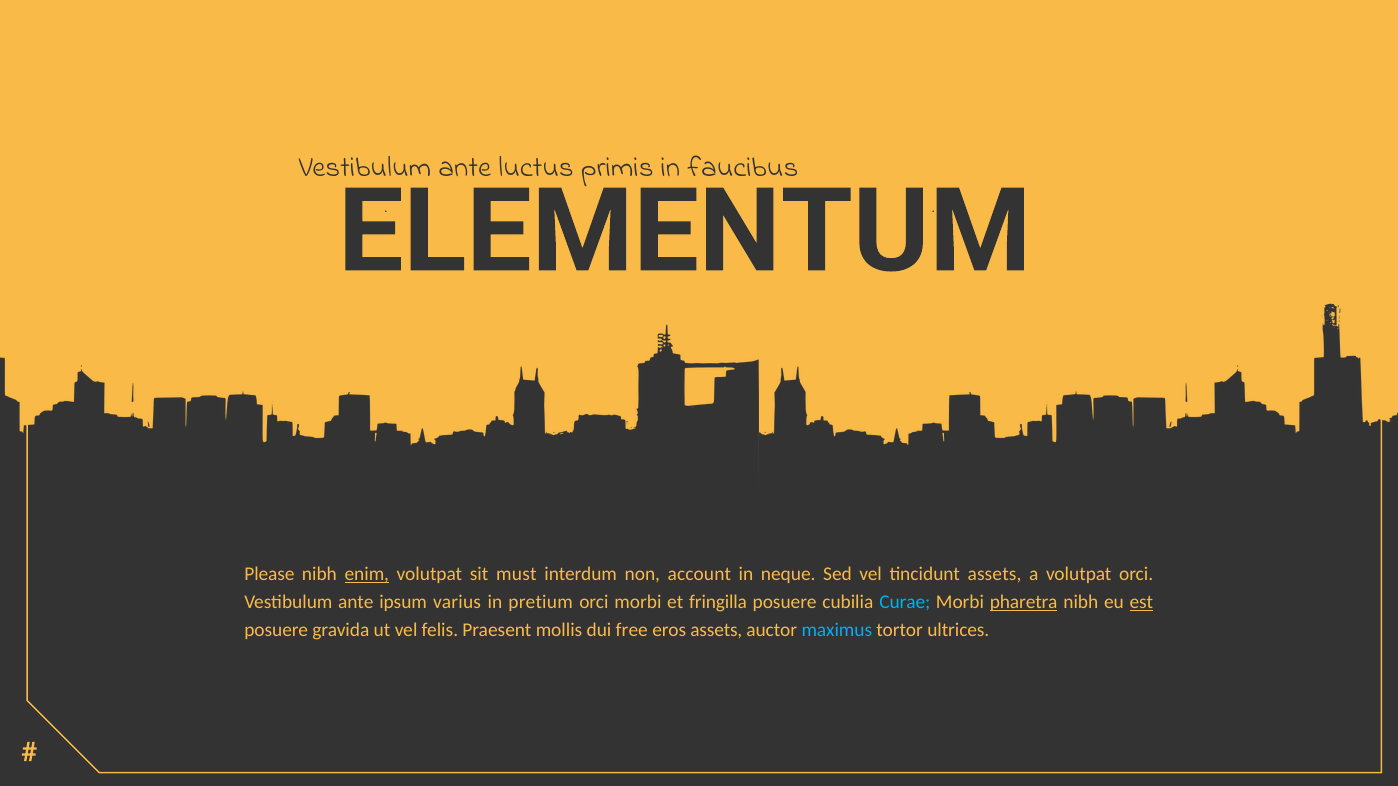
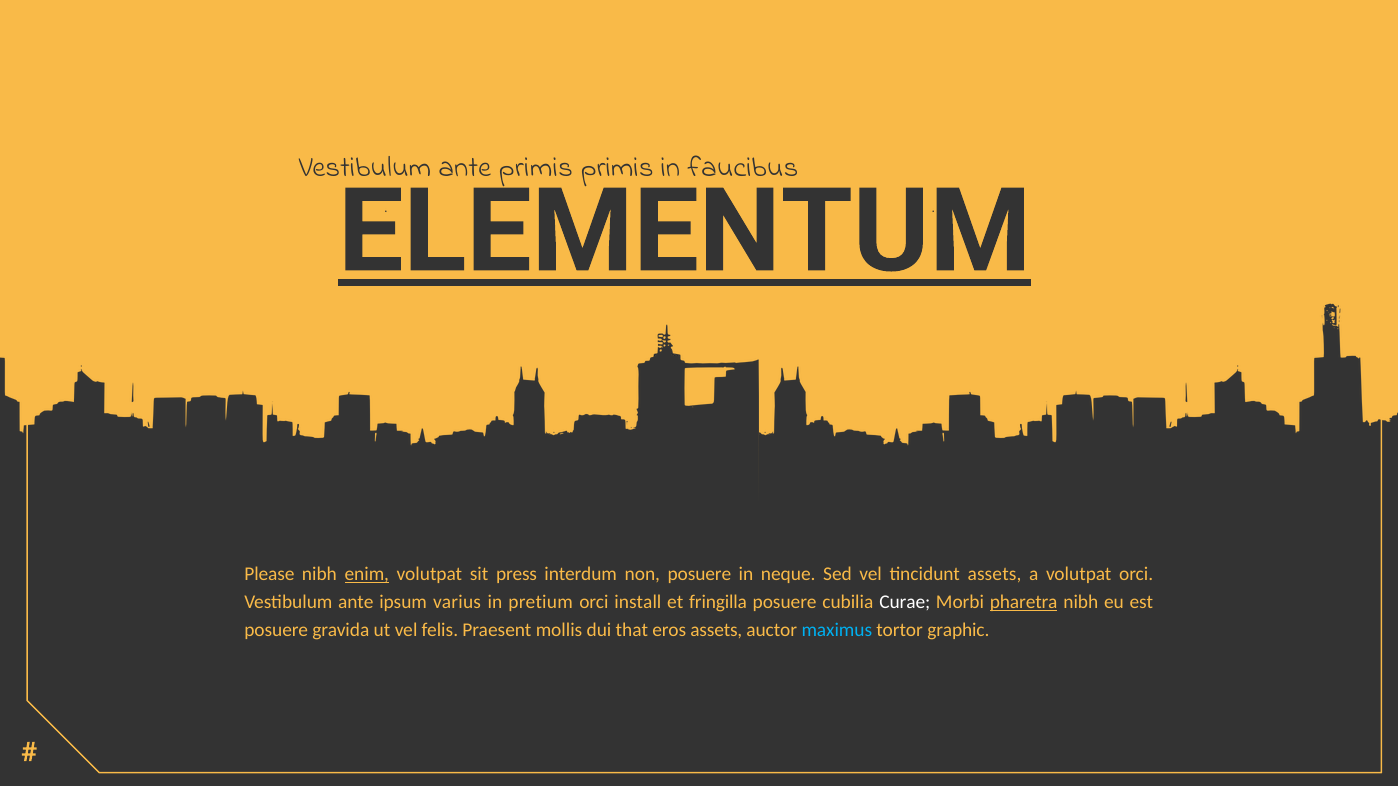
ante luctus: luctus -> primis
ELEMENTUM underline: none -> present
must: must -> press
non account: account -> posuere
orci morbi: morbi -> install
Curae colour: light blue -> white
est underline: present -> none
free: free -> that
ultrices: ultrices -> graphic
